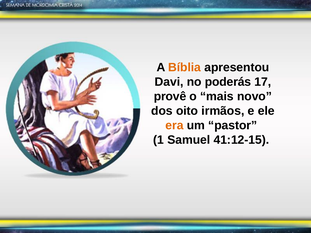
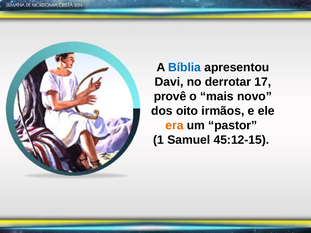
Bíblia colour: orange -> blue
poderás: poderás -> derrotar
41:12-15: 41:12-15 -> 45:12-15
